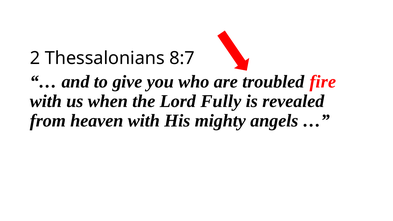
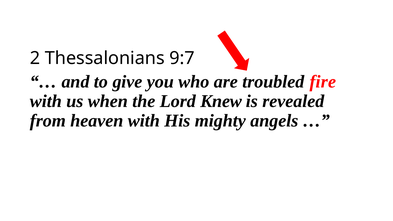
8:7: 8:7 -> 9:7
Fully: Fully -> Knew
